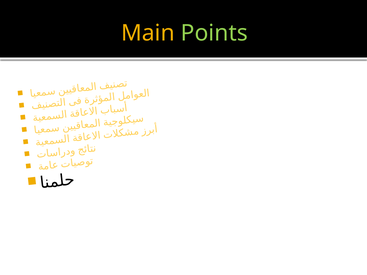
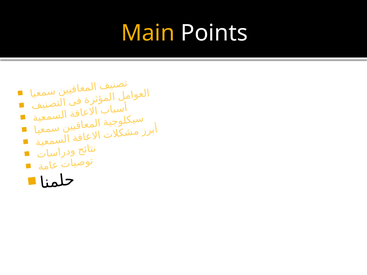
Points colour: light green -> white
